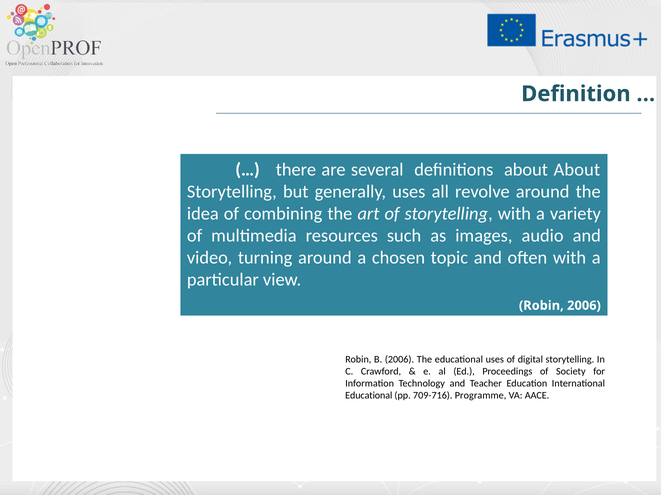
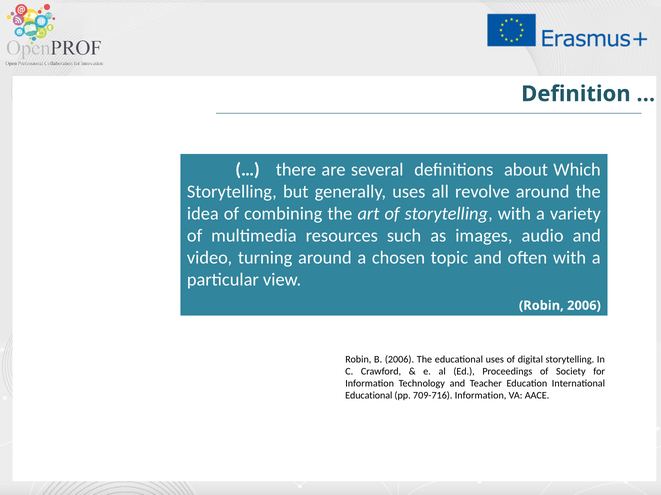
about About: About -> Which
709-716 Programme: Programme -> Information
